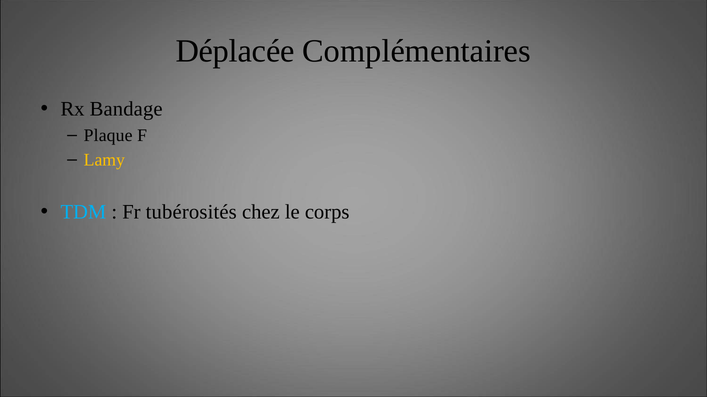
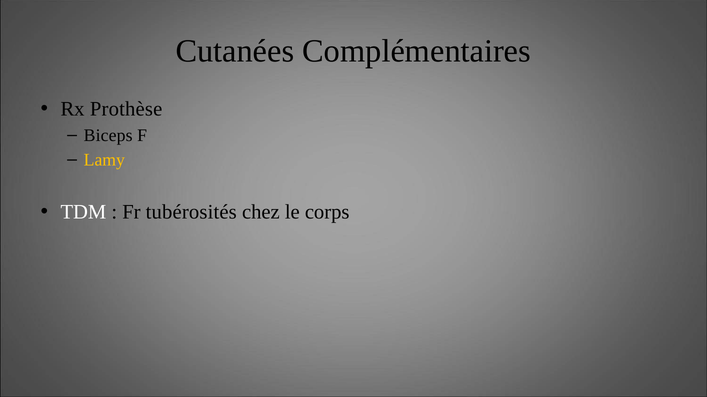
Déplacée: Déplacée -> Cutanées
Bandage: Bandage -> Prothèse
Plaque: Plaque -> Biceps
TDM colour: light blue -> white
